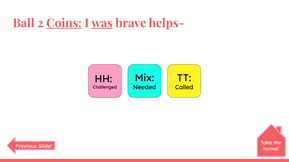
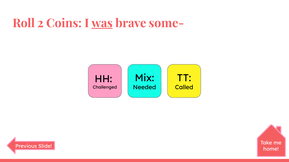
Ball: Ball -> Roll
Coins underline: present -> none
helps-: helps- -> some-
